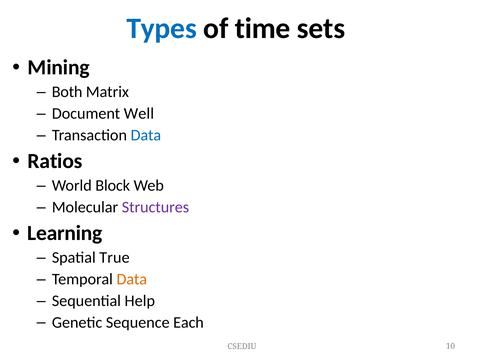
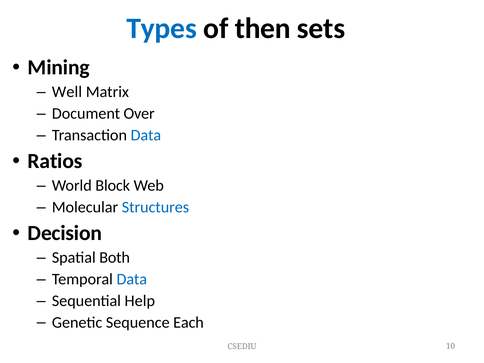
time: time -> then
Both: Both -> Well
Well: Well -> Over
Structures colour: purple -> blue
Learning: Learning -> Decision
True: True -> Both
Data at (132, 279) colour: orange -> blue
